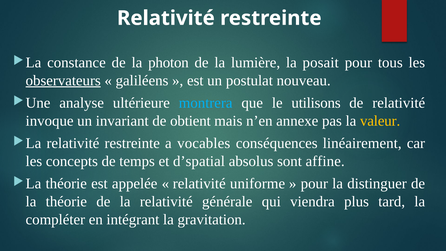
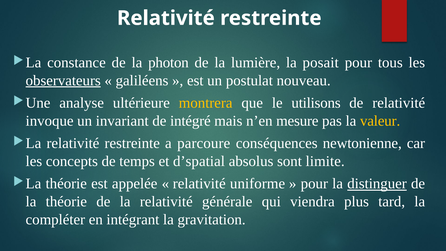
montrera colour: light blue -> yellow
obtient: obtient -> intégré
annexe: annexe -> mesure
vocables: vocables -> parcoure
linéairement: linéairement -> newtonienne
affine: affine -> limite
distinguer underline: none -> present
